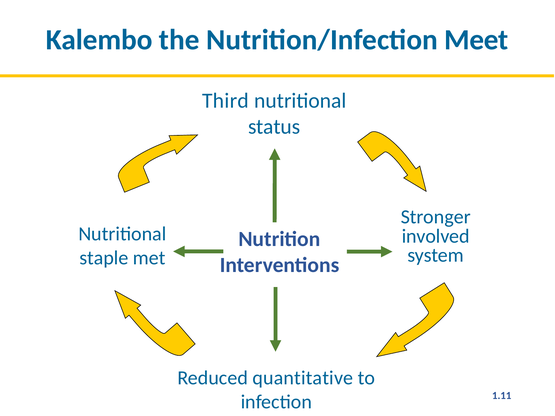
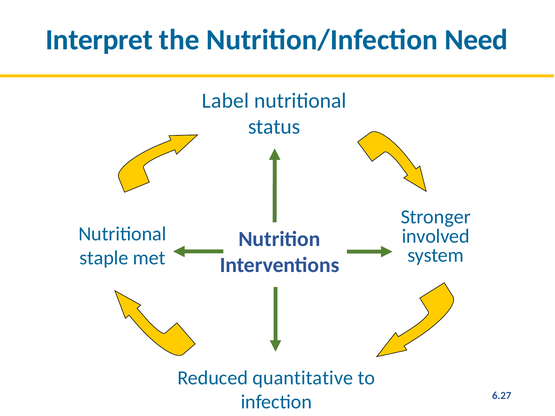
Kalembo: Kalembo -> Interpret
Meet: Meet -> Need
Third: Third -> Label
1.11: 1.11 -> 6.27
